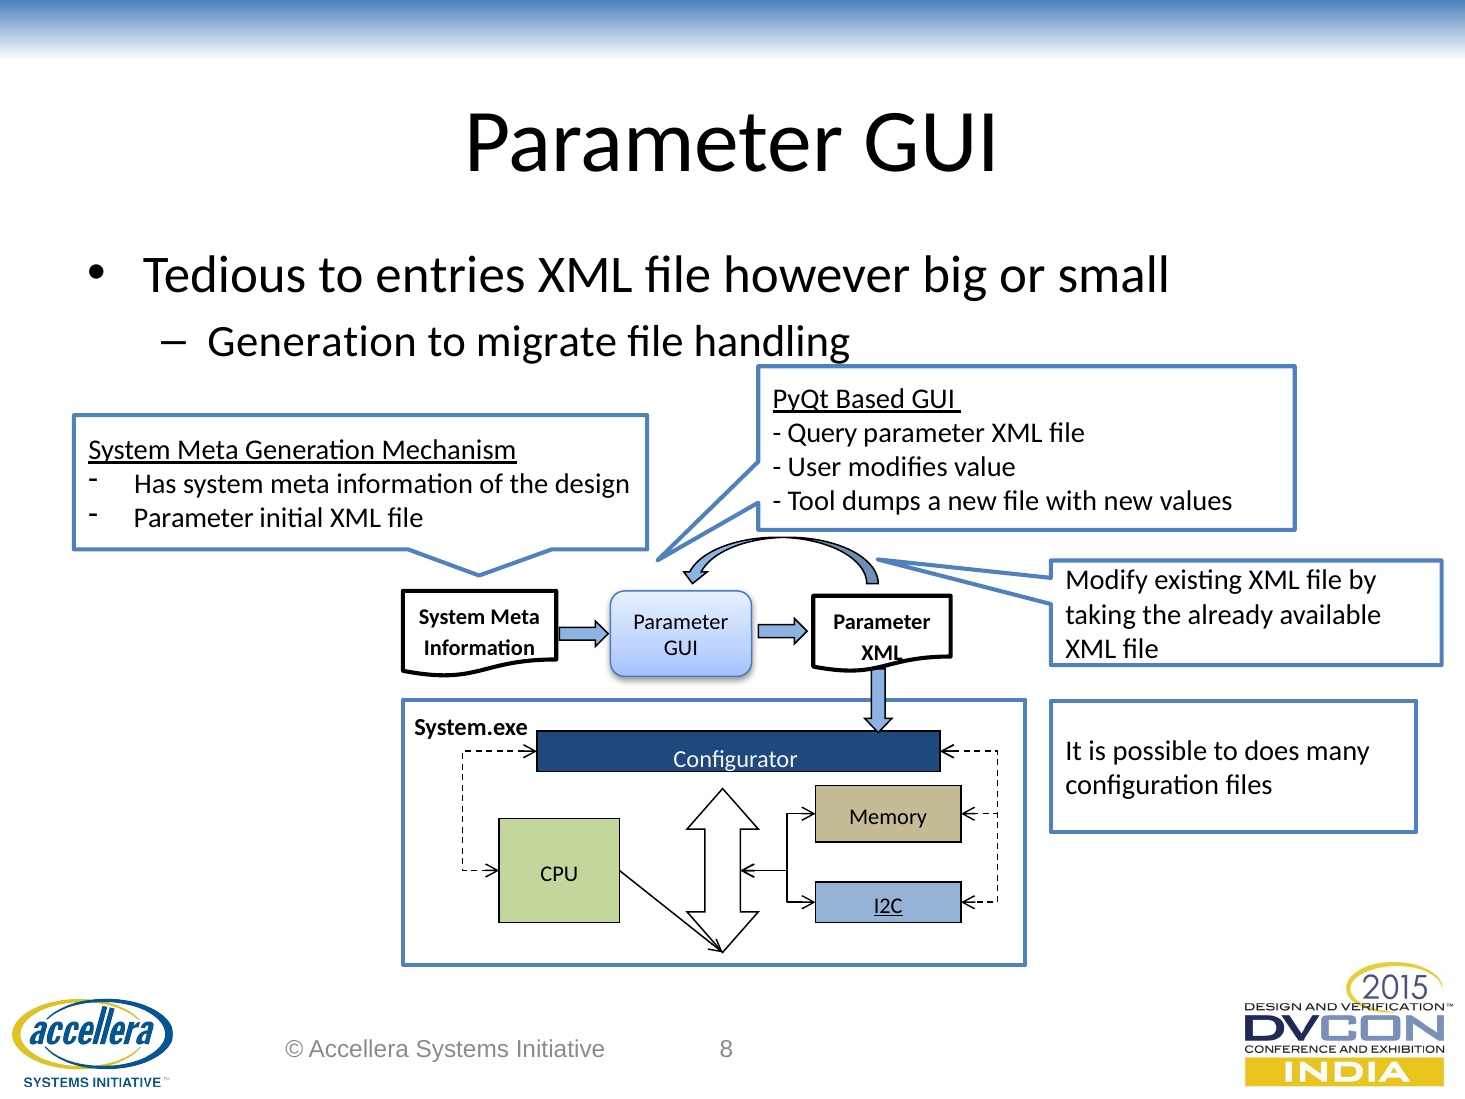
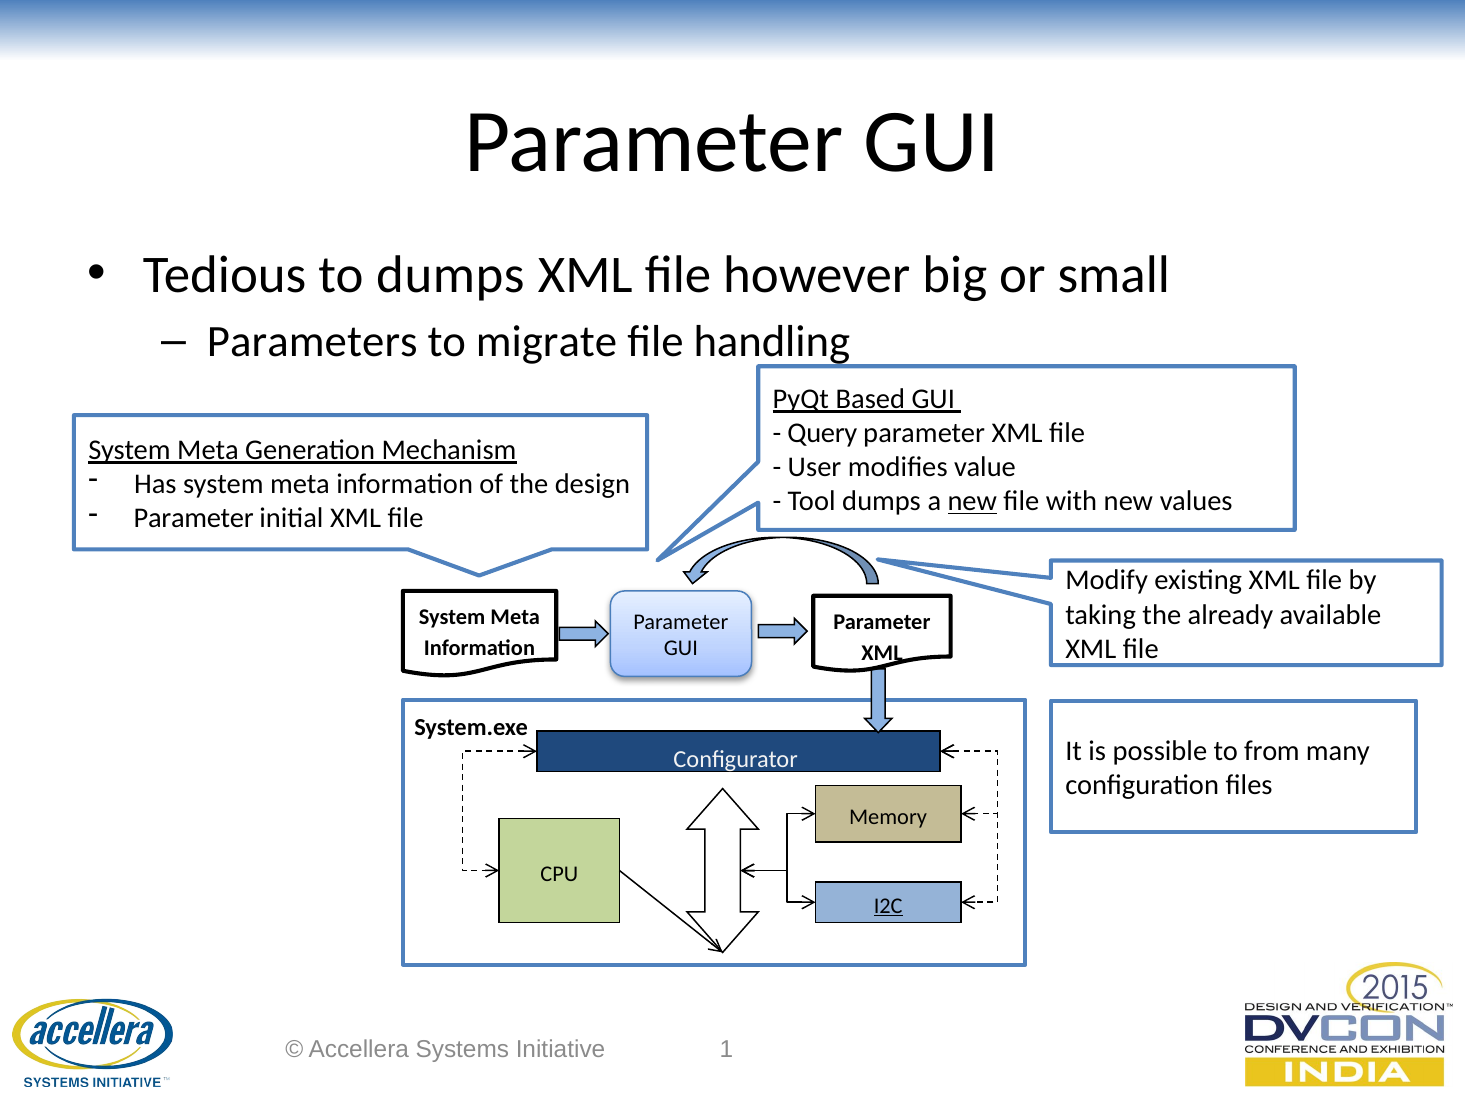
to entries: entries -> dumps
Generation at (312, 342): Generation -> Parameters
new at (972, 501) underline: none -> present
does: does -> from
8: 8 -> 1
